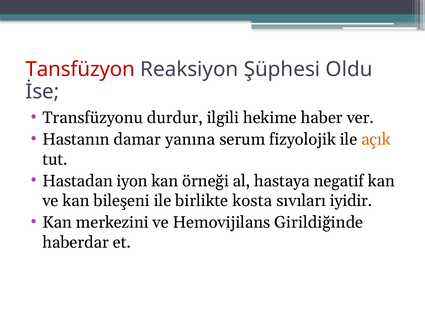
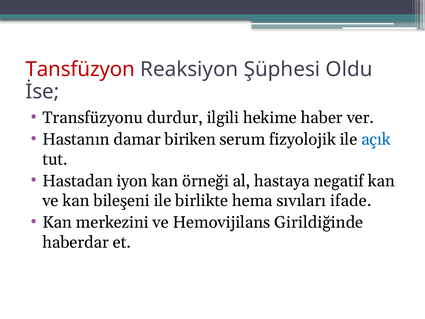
yanına: yanına -> biriken
açık colour: orange -> blue
kosta: kosta -> hema
iyidir: iyidir -> ifade
